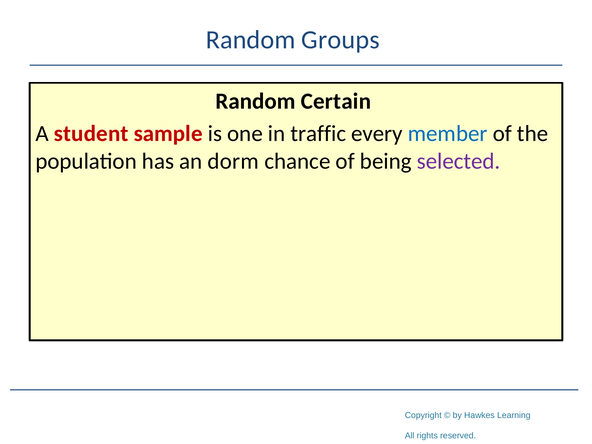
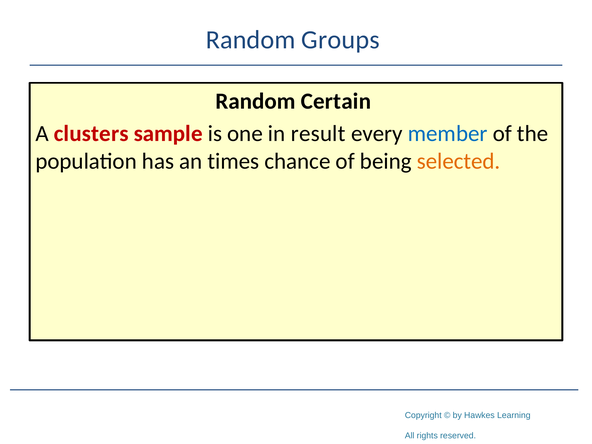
student: student -> clusters
traffic: traffic -> result
dorm: dorm -> times
selected colour: purple -> orange
